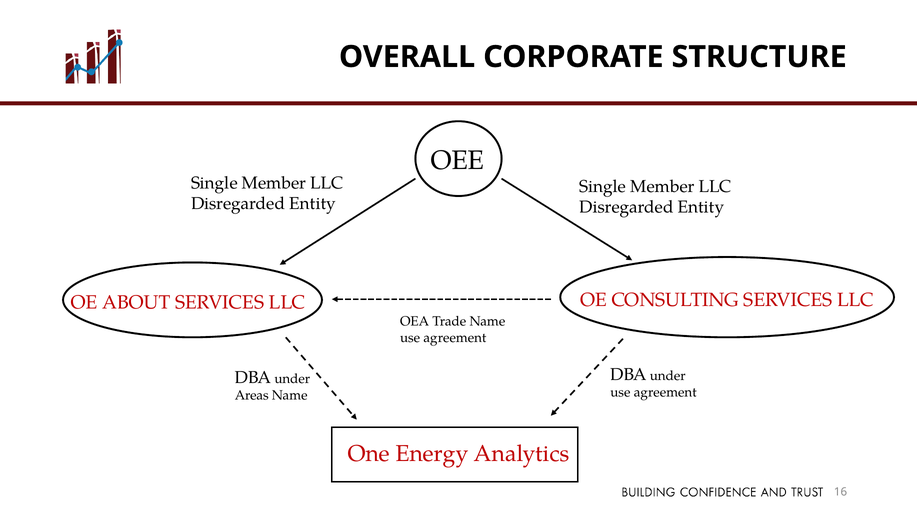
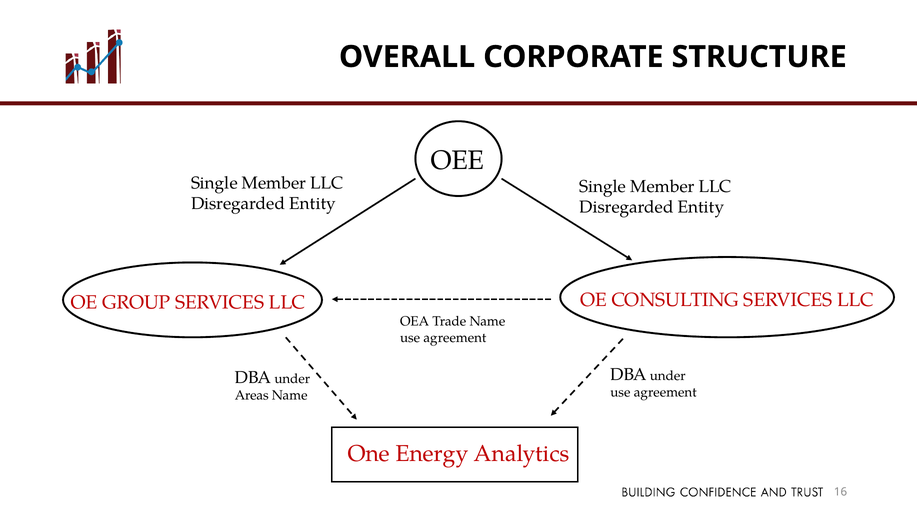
ABOUT: ABOUT -> GROUP
